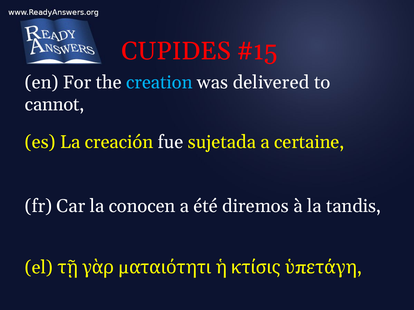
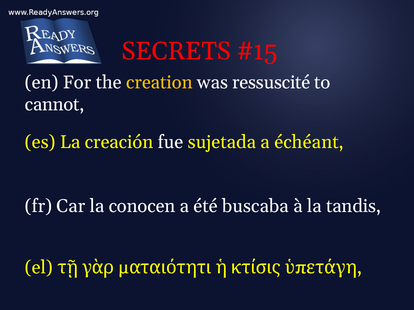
CUPIDES: CUPIDES -> SECRETS
creation colour: light blue -> yellow
delivered: delivered -> ressuscité
certaine: certaine -> échéant
diremos: diremos -> buscaba
